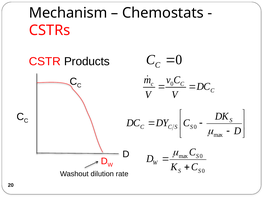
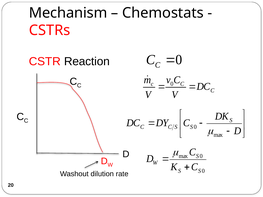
Products: Products -> Reaction
